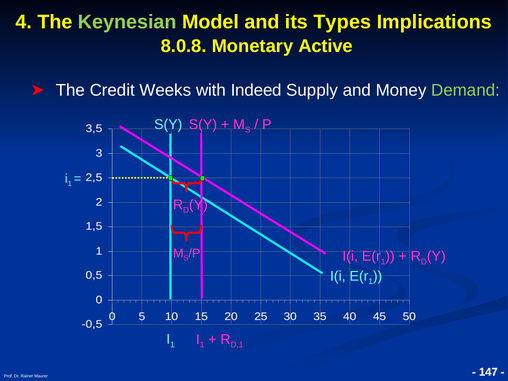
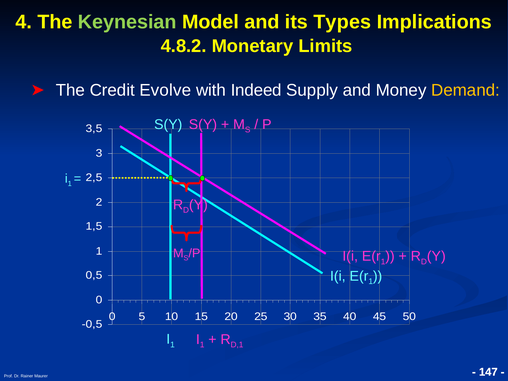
8.0.8: 8.0.8 -> 4.8.2
Active: Active -> Limits
Weeks: Weeks -> Evolve
Demand colour: light green -> yellow
